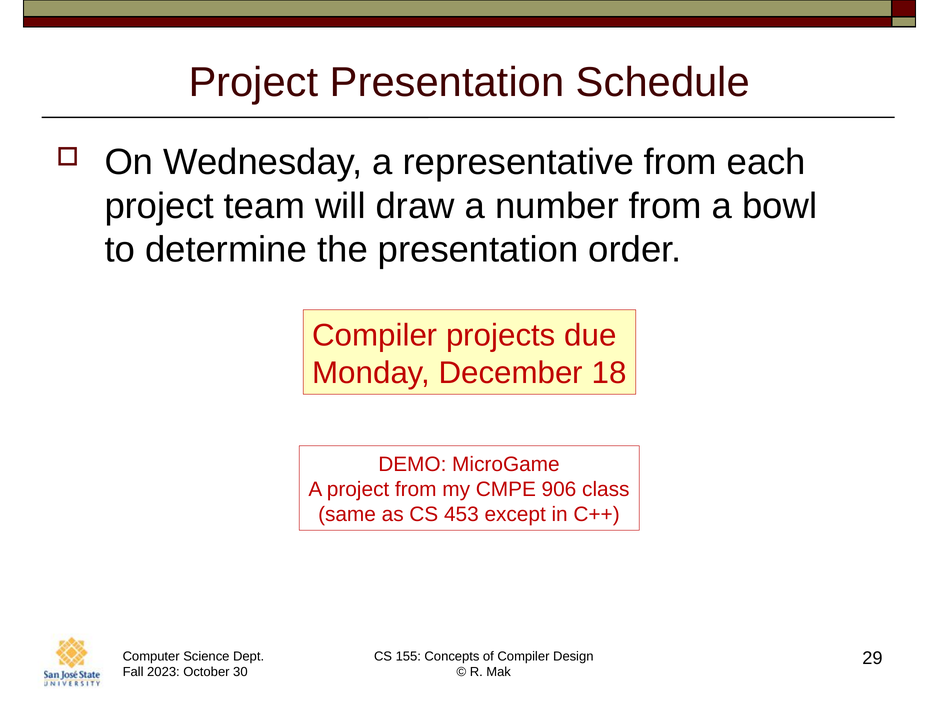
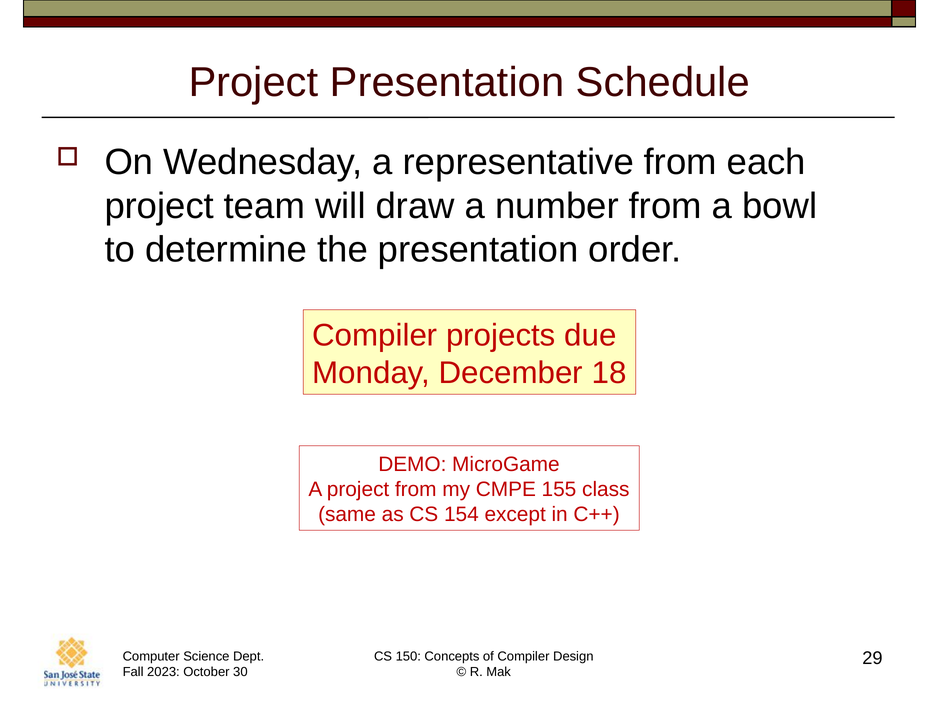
906: 906 -> 155
453: 453 -> 154
155: 155 -> 150
